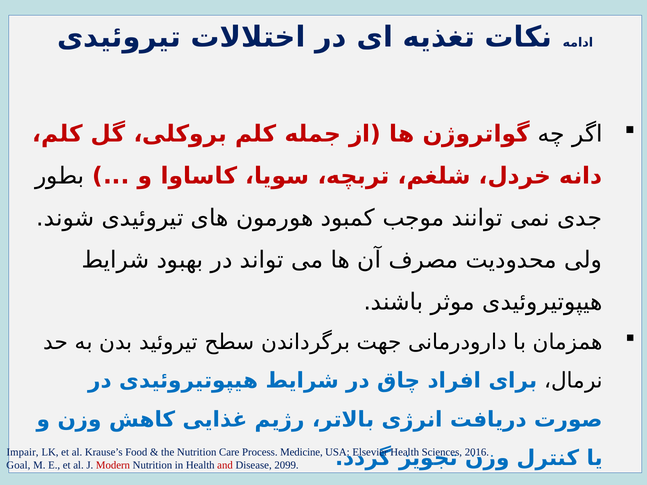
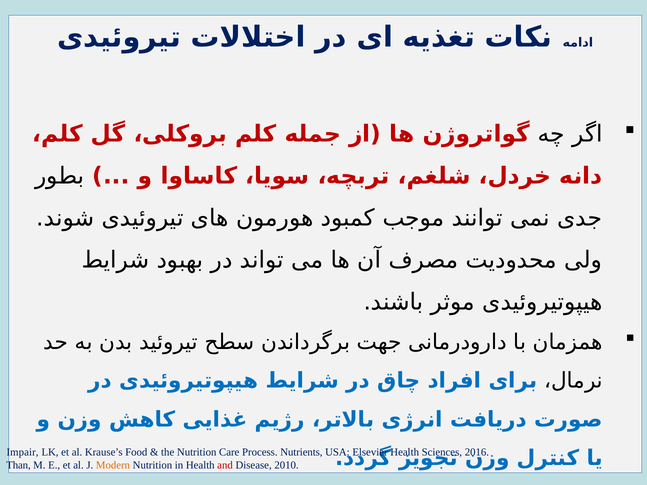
Medicine: Medicine -> Nutrients
Goal: Goal -> Than
Modern colour: red -> orange
2099: 2099 -> 2010
